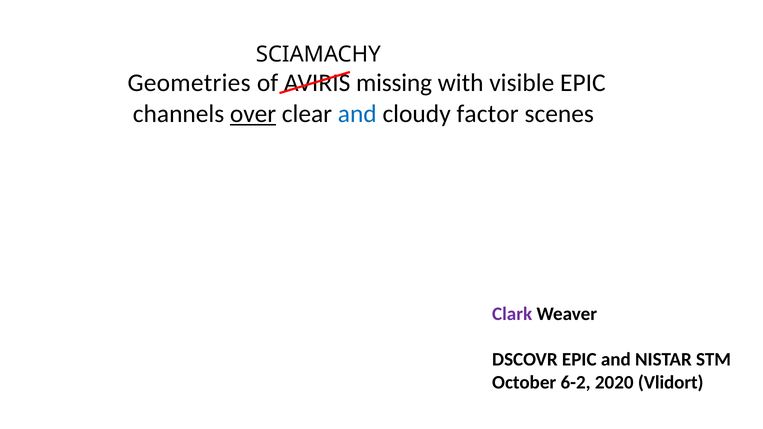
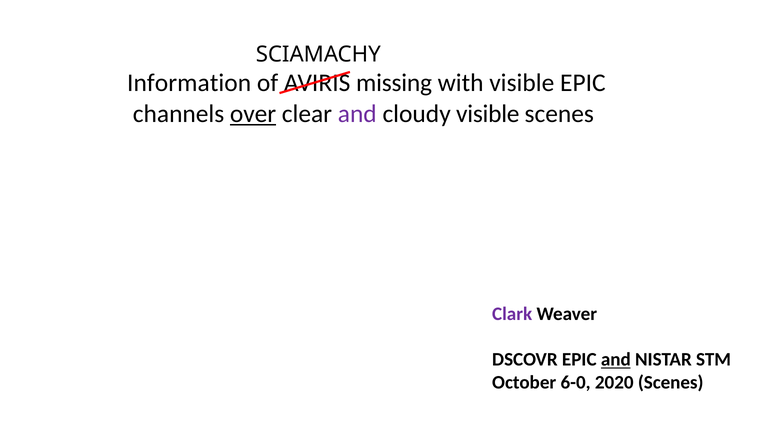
Geometries: Geometries -> Information
and at (357, 114) colour: blue -> purple
cloudy factor: factor -> visible
and at (616, 360) underline: none -> present
6-2: 6-2 -> 6-0
2020 Vlidort: Vlidort -> Scenes
